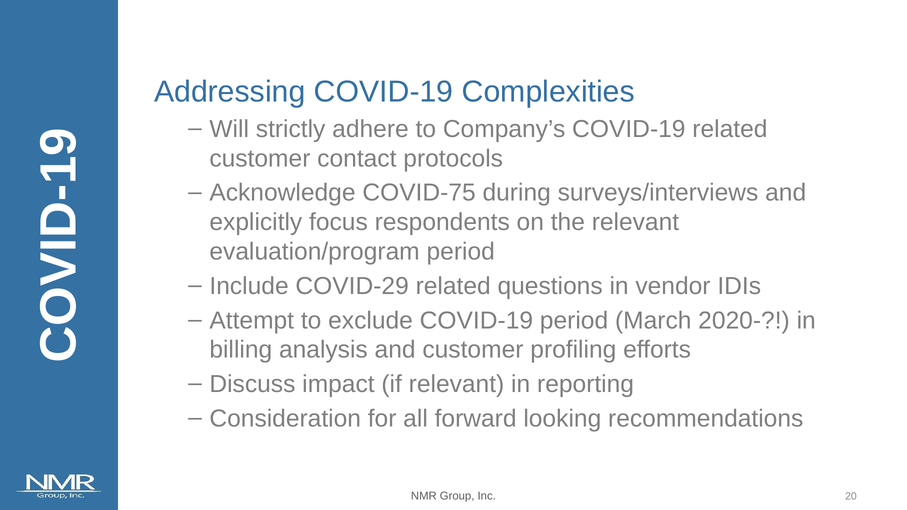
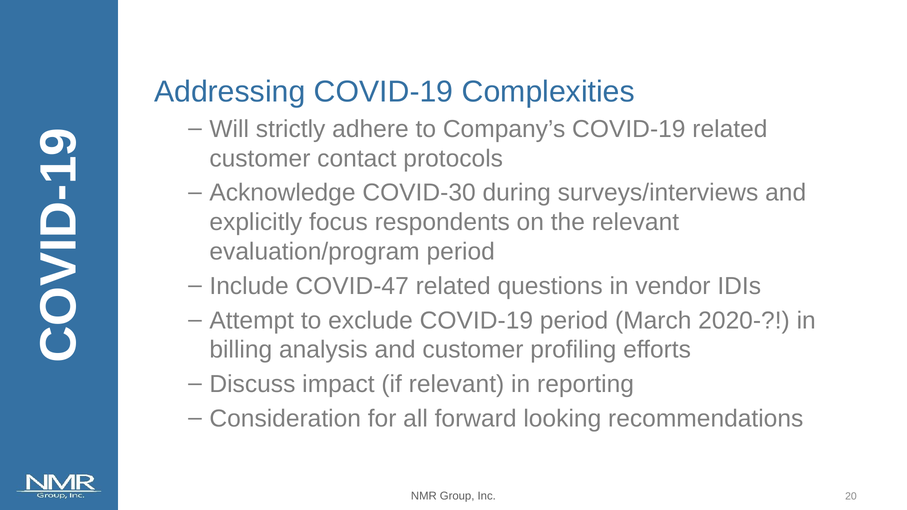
COVID-75: COVID-75 -> COVID-30
COVID-29: COVID-29 -> COVID-47
